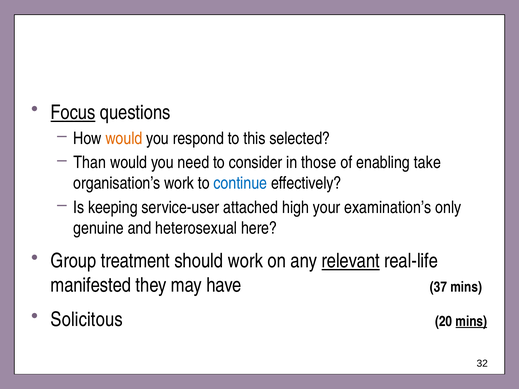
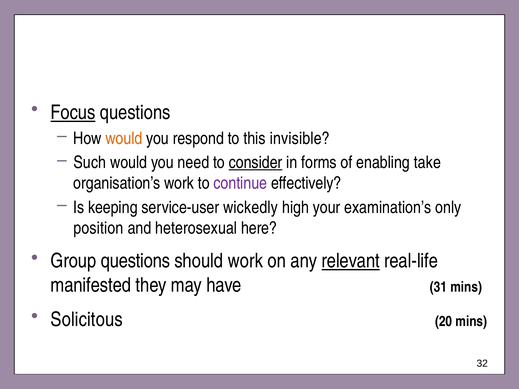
selected: selected -> invisible
Than: Than -> Such
consider underline: none -> present
those: those -> forms
continue colour: blue -> purple
attached: attached -> wickedly
genuine: genuine -> position
Group treatment: treatment -> questions
37: 37 -> 31
mins at (471, 322) underline: present -> none
